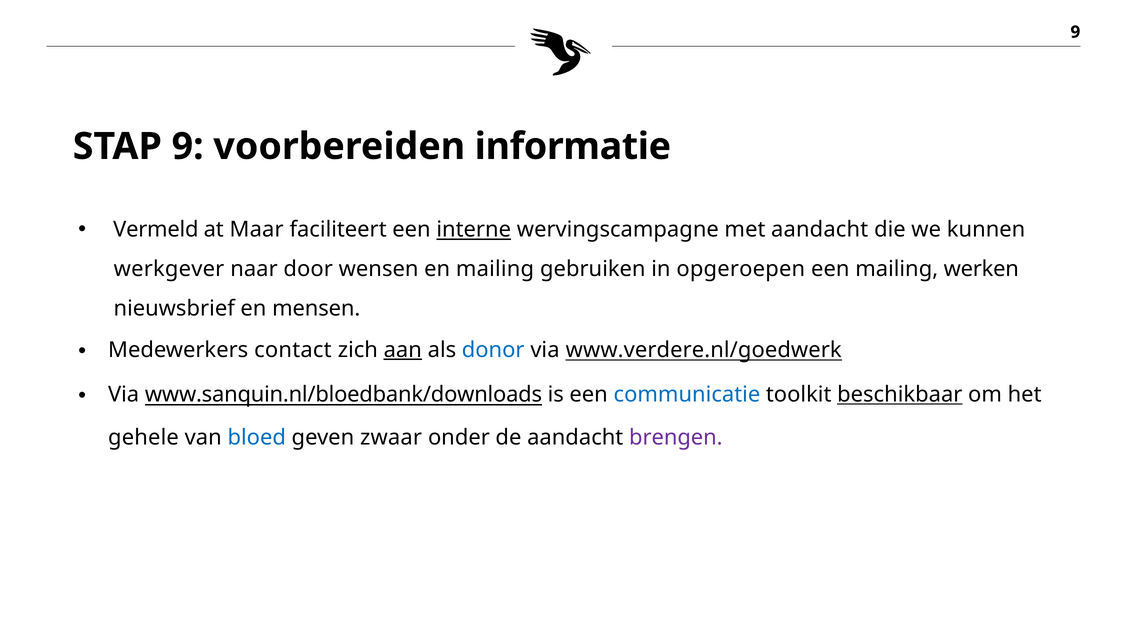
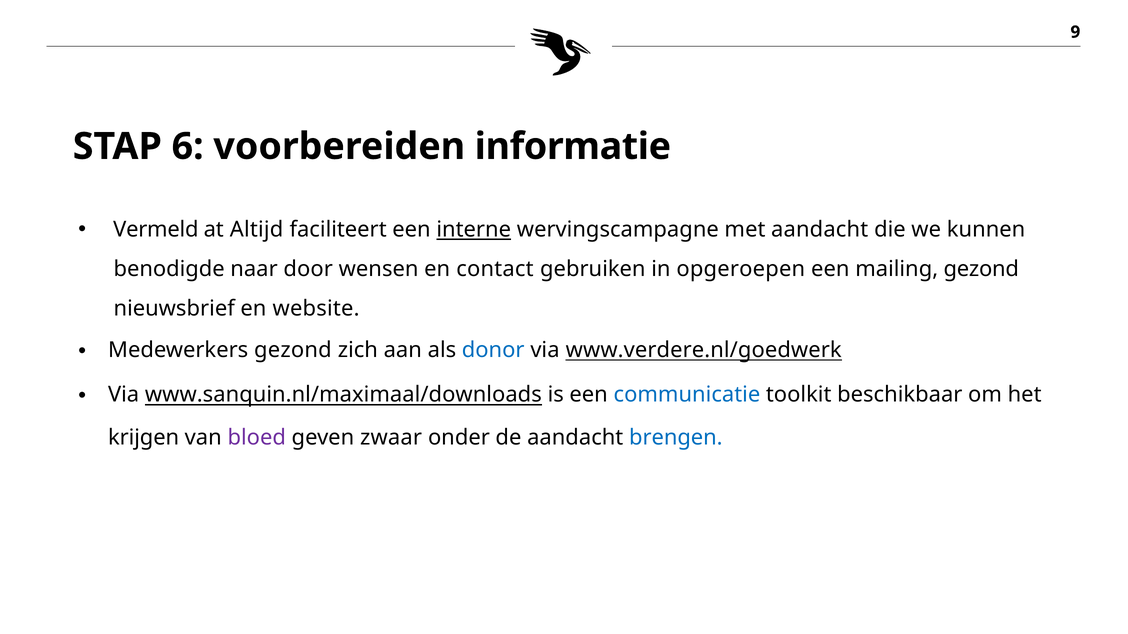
STAP 9: 9 -> 6
Maar: Maar -> Altijd
werkgever: werkgever -> benodigde
en mailing: mailing -> contact
mailing werken: werken -> gezond
mensen: mensen -> website
Medewerkers contact: contact -> gezond
aan underline: present -> none
www.sanquin.nl/bloedbank/downloads: www.sanquin.nl/bloedbank/downloads -> www.sanquin.nl/maximaal/downloads
beschikbaar underline: present -> none
gehele: gehele -> krijgen
bloed colour: blue -> purple
brengen colour: purple -> blue
